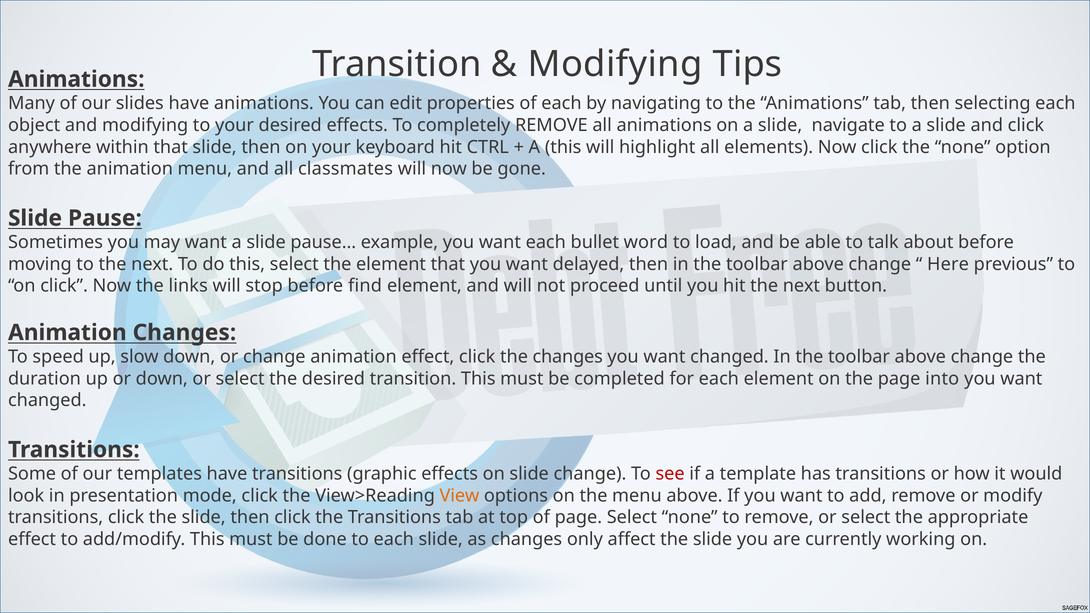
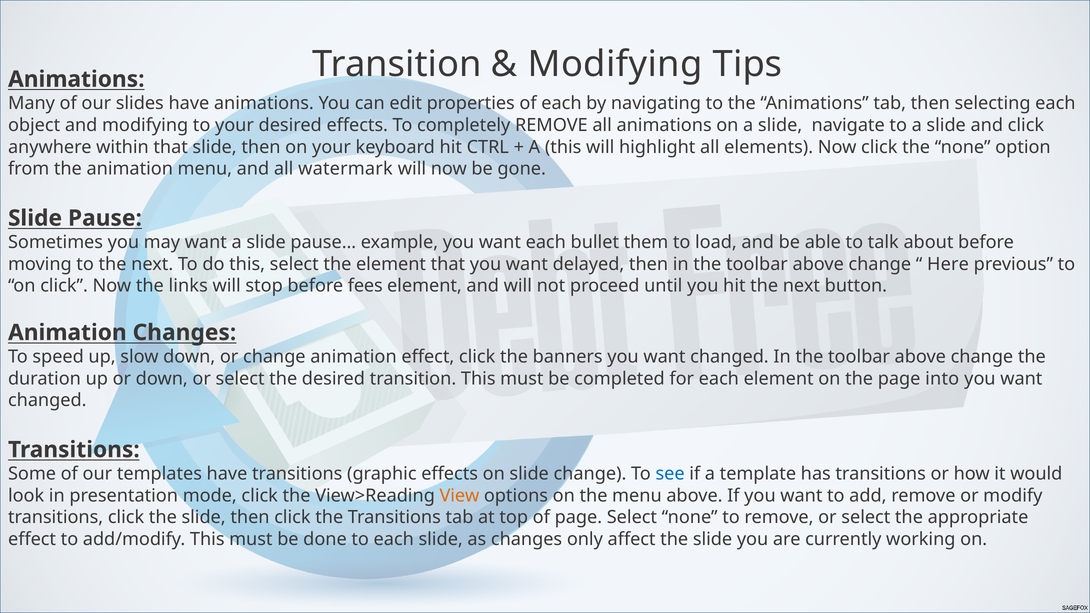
classmates: classmates -> watermark
word: word -> them
find: find -> fees
the changes: changes -> banners
see colour: red -> blue
